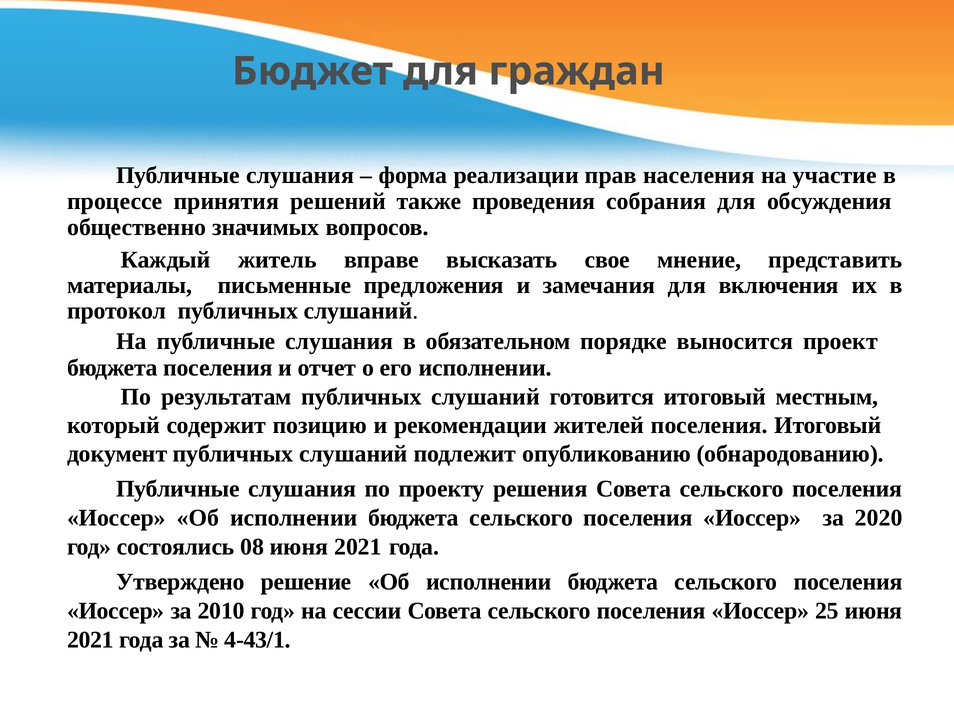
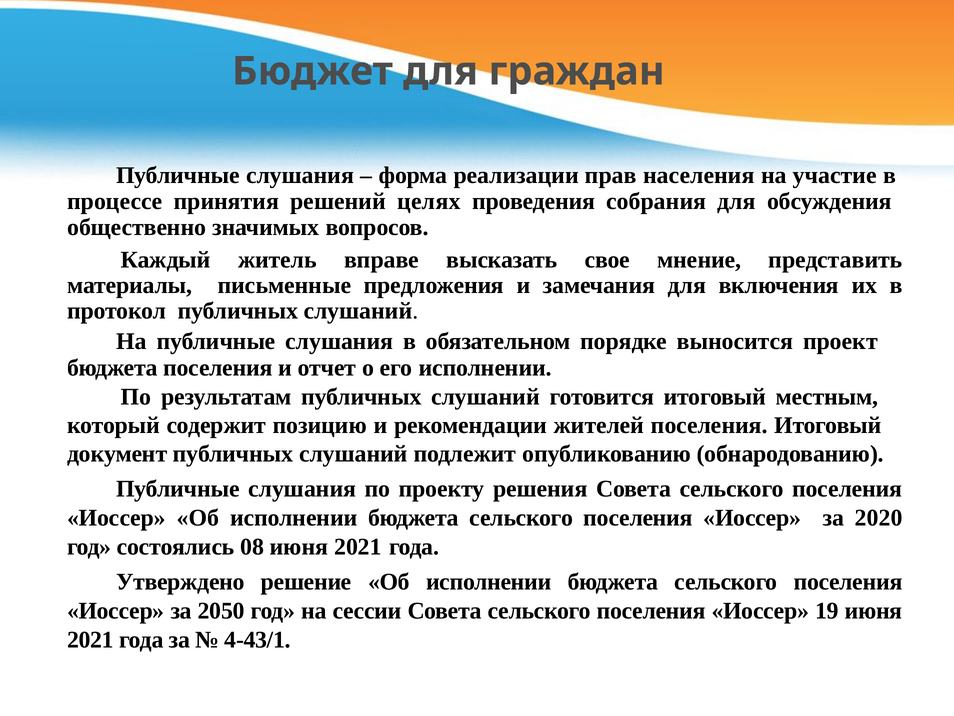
также: также -> целях
2010: 2010 -> 2050
25: 25 -> 19
